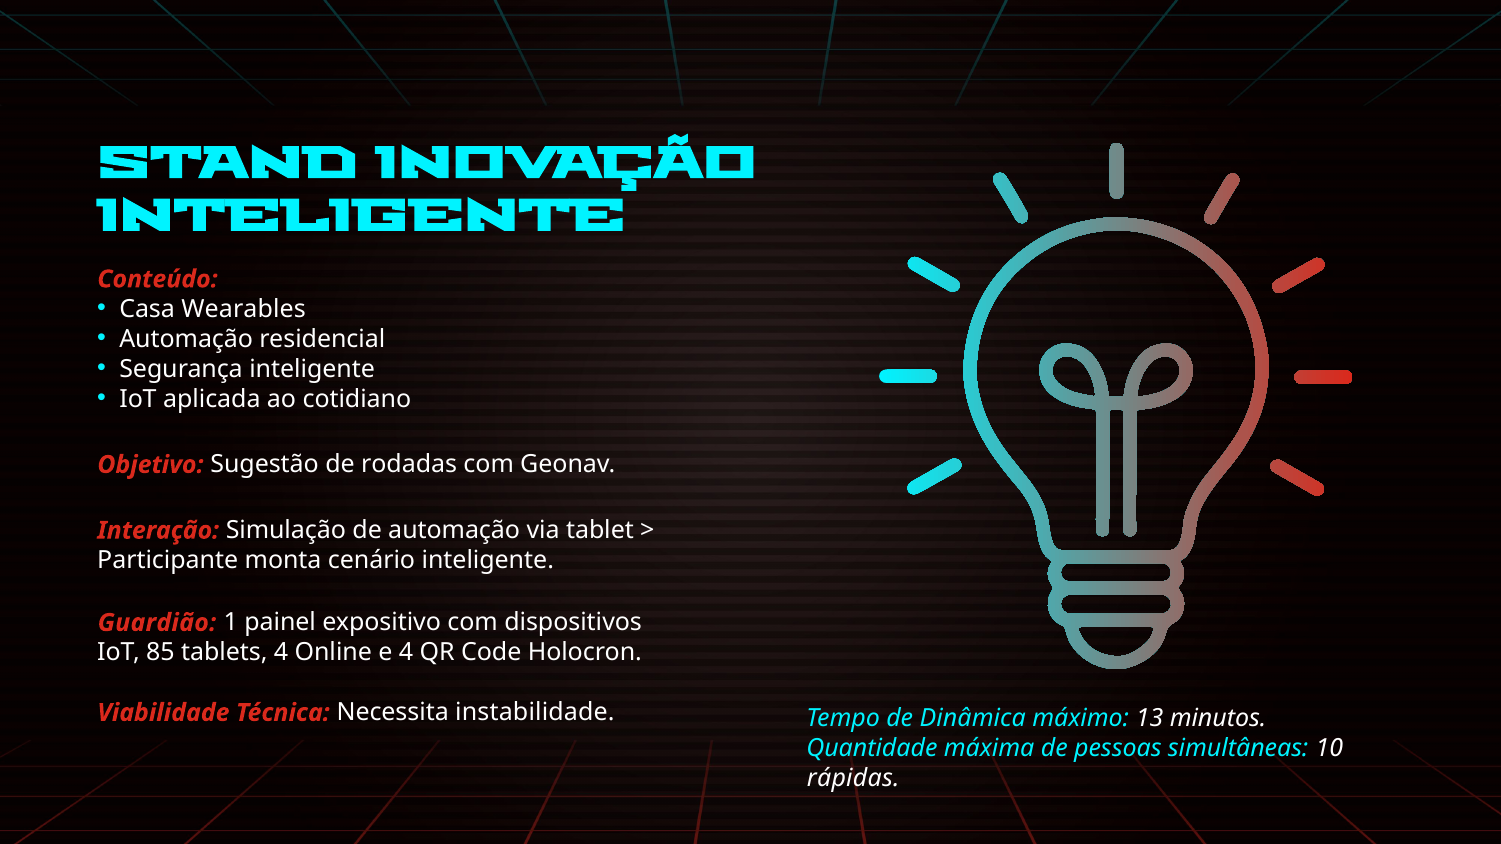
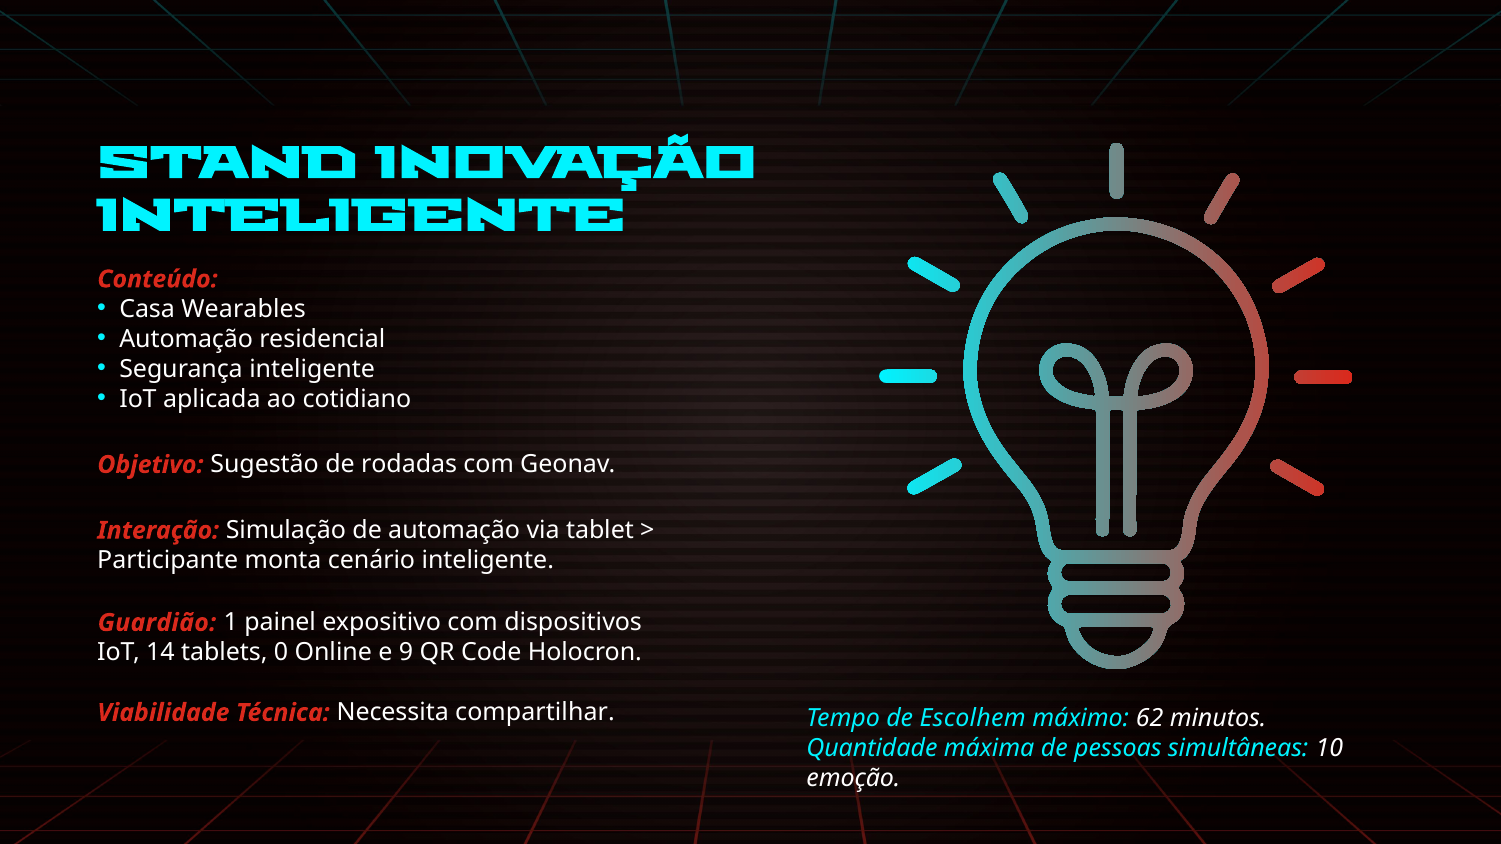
85: 85 -> 14
tablets 4: 4 -> 0
e 4: 4 -> 9
instabilidade: instabilidade -> compartilhar
Dinâmica: Dinâmica -> Escolhem
13: 13 -> 62
rápidas: rápidas -> emoção
